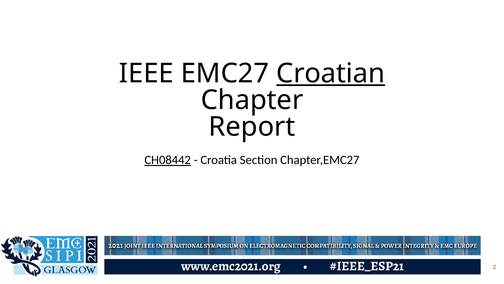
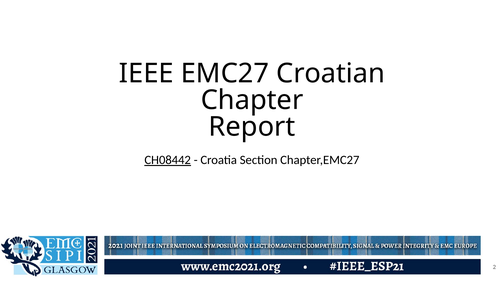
Croatian underline: present -> none
